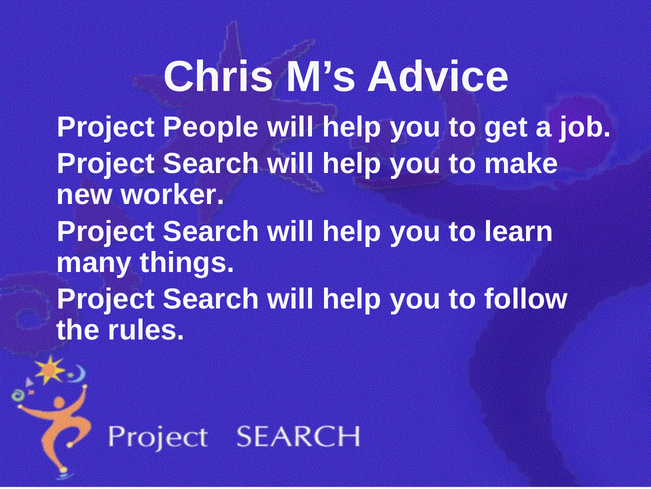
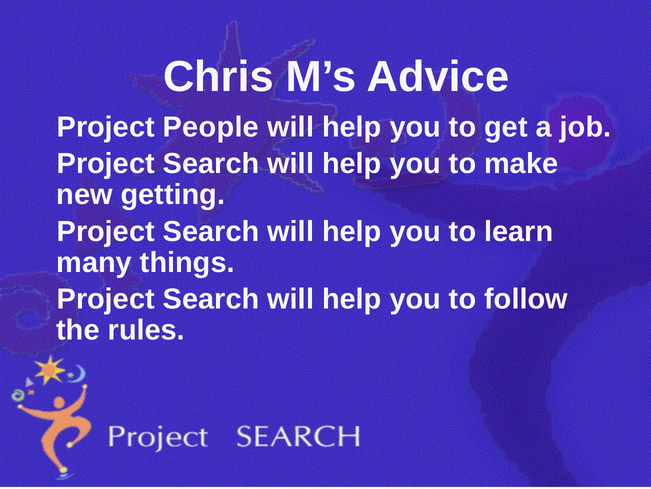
worker: worker -> getting
